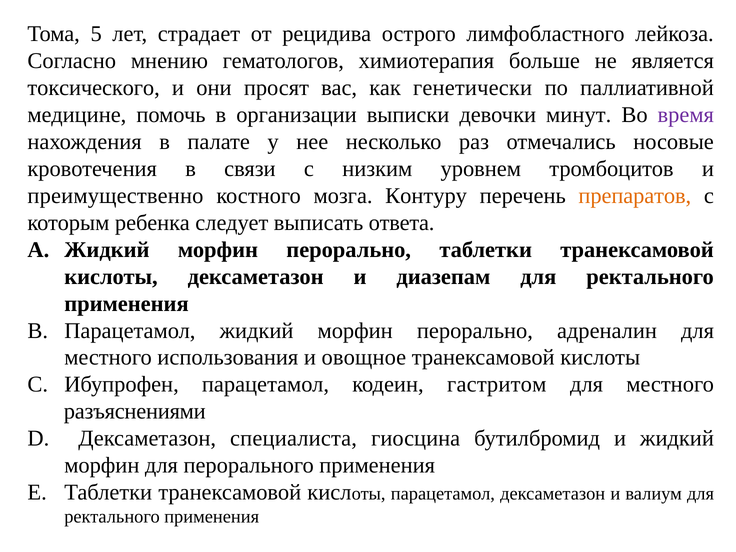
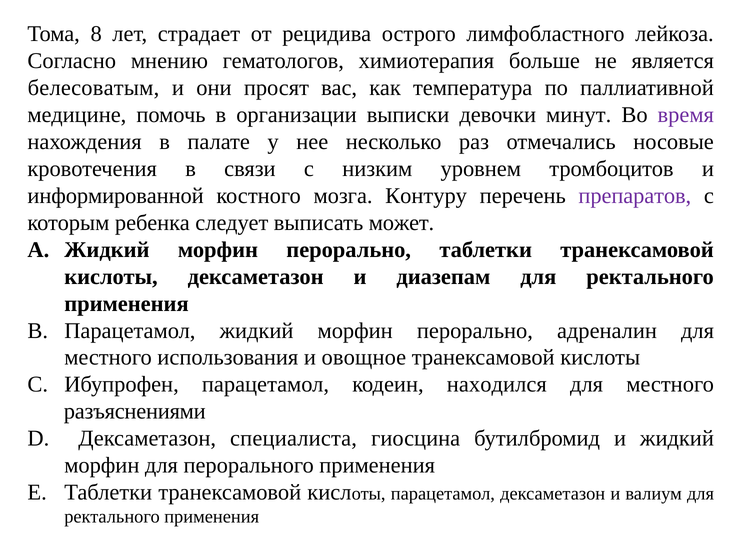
5: 5 -> 8
токсического: токсического -> белесоватым
генетически: генетически -> температура
преимущественно: преимущественно -> информированной
препаратов colour: orange -> purple
ответа: ответа -> может
гастритом: гастритом -> находился
